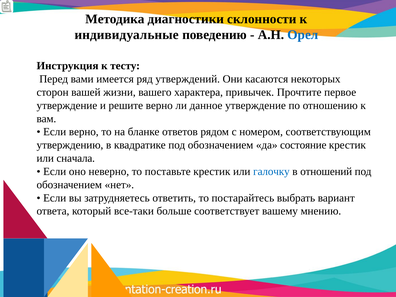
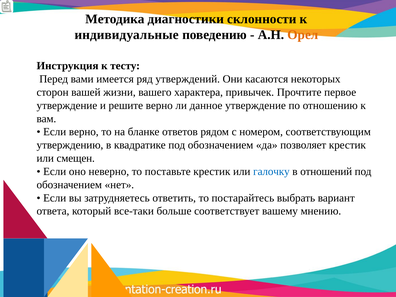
Орел colour: blue -> orange
состояние: состояние -> позволяет
сначала: сначала -> смещен
